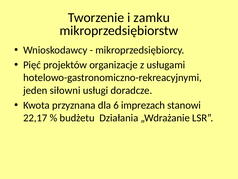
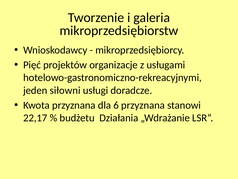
zamku: zamku -> galeria
6 imprezach: imprezach -> przyznana
